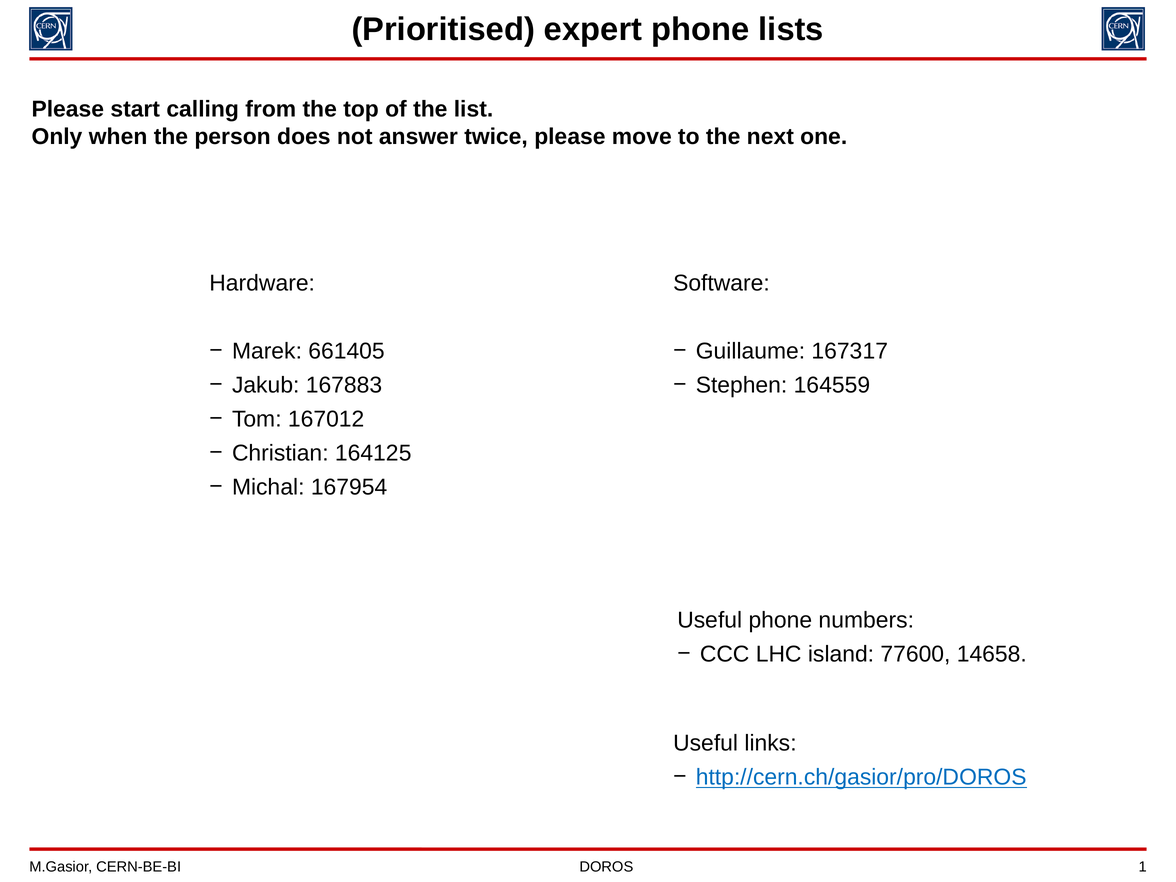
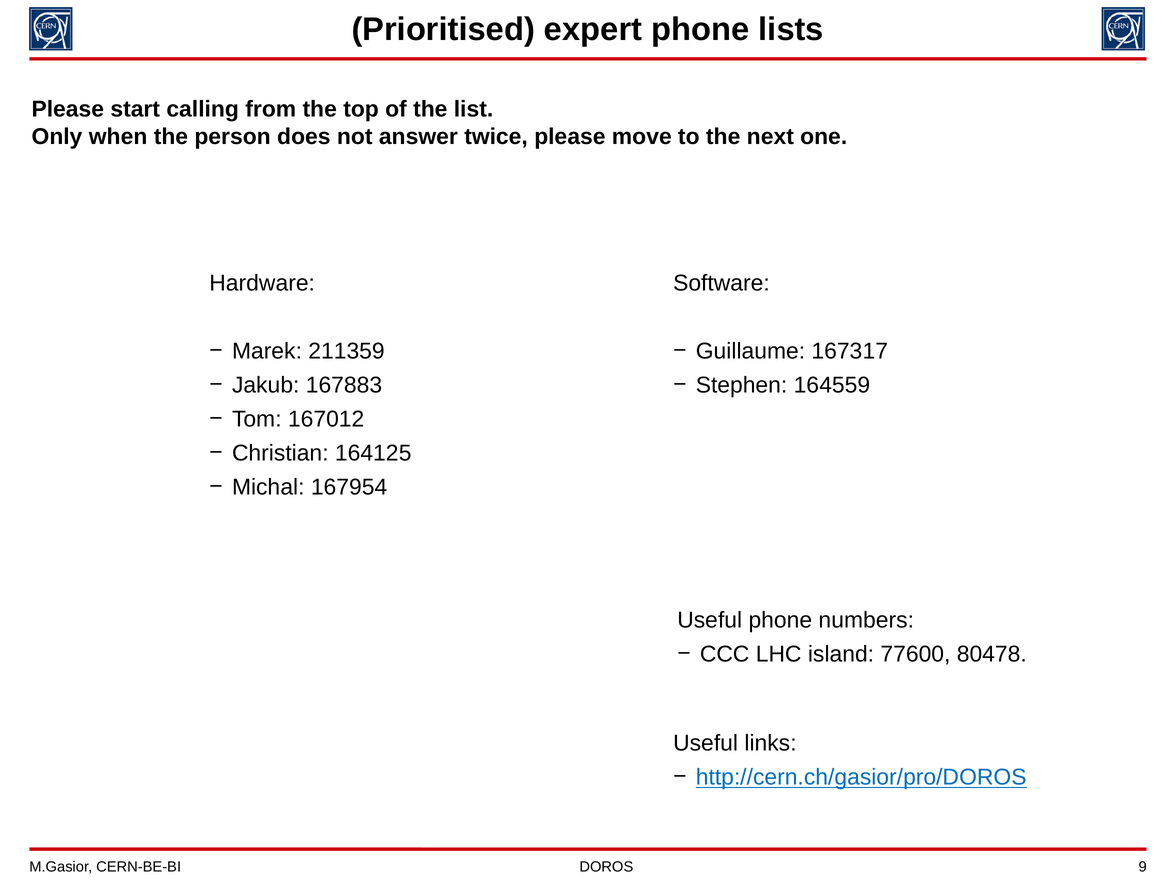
661405: 661405 -> 211359
14658: 14658 -> 80478
1: 1 -> 9
